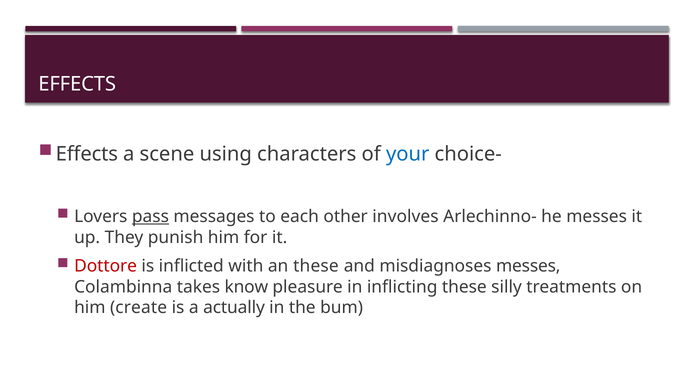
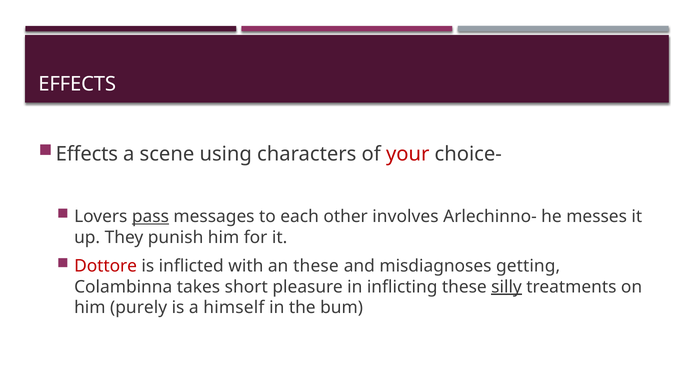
your colour: blue -> red
misdiagnoses messes: messes -> getting
know: know -> short
silly underline: none -> present
create: create -> purely
actually: actually -> himself
